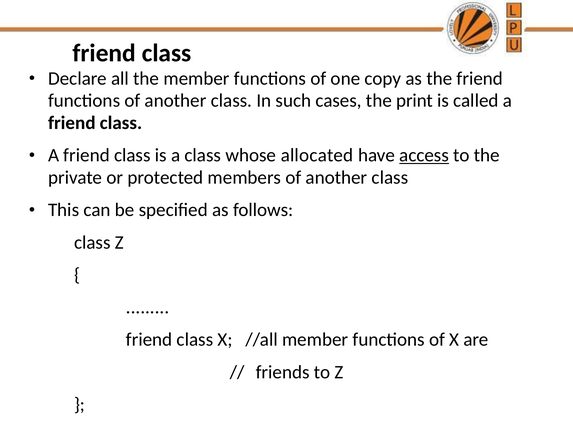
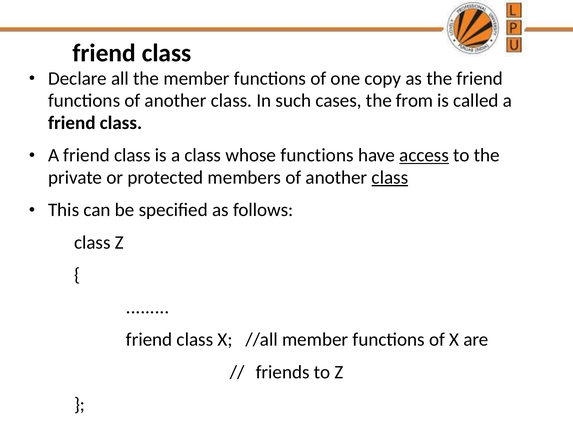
print: print -> from
whose allocated: allocated -> functions
class at (390, 178) underline: none -> present
